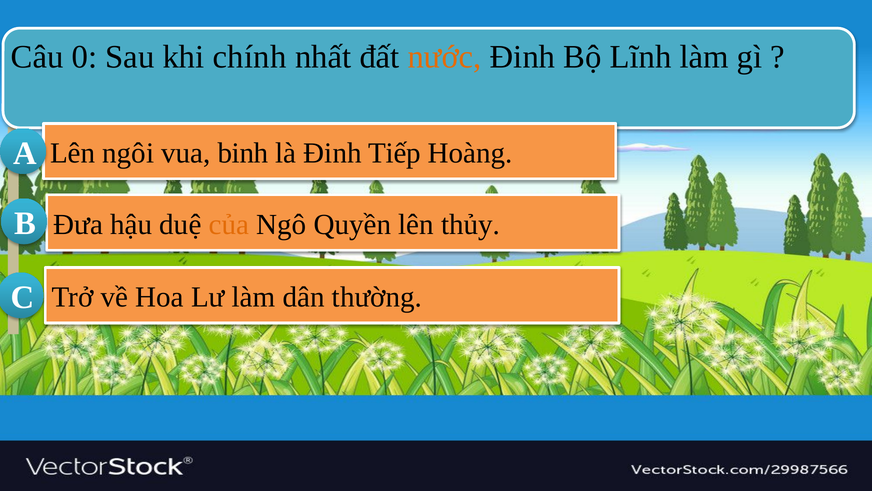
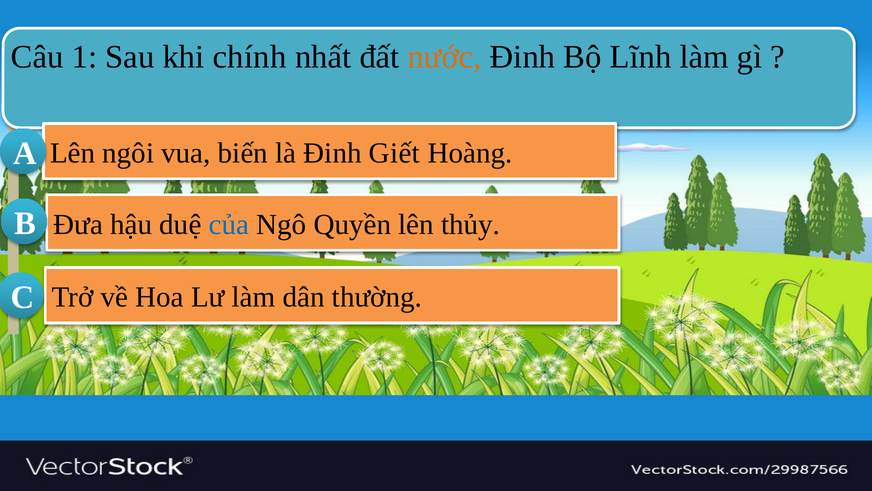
0: 0 -> 1
binh: binh -> biến
Tiếp: Tiếp -> Giết
của colour: orange -> blue
